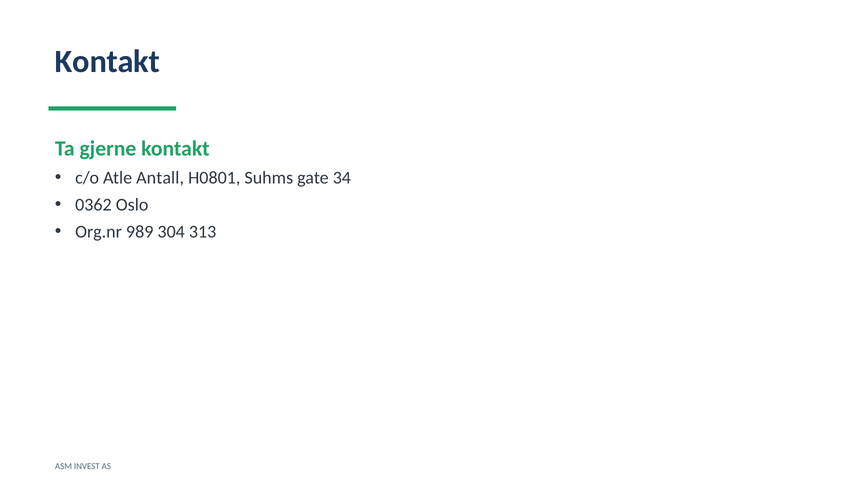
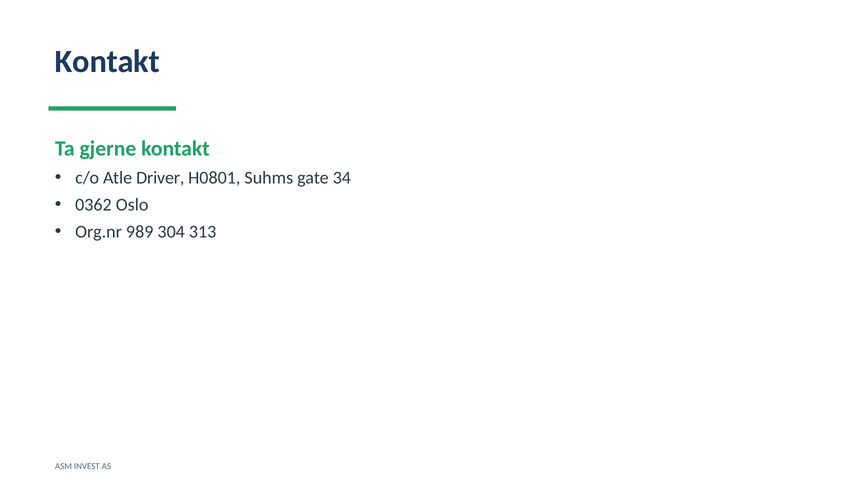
Antall: Antall -> Driver
